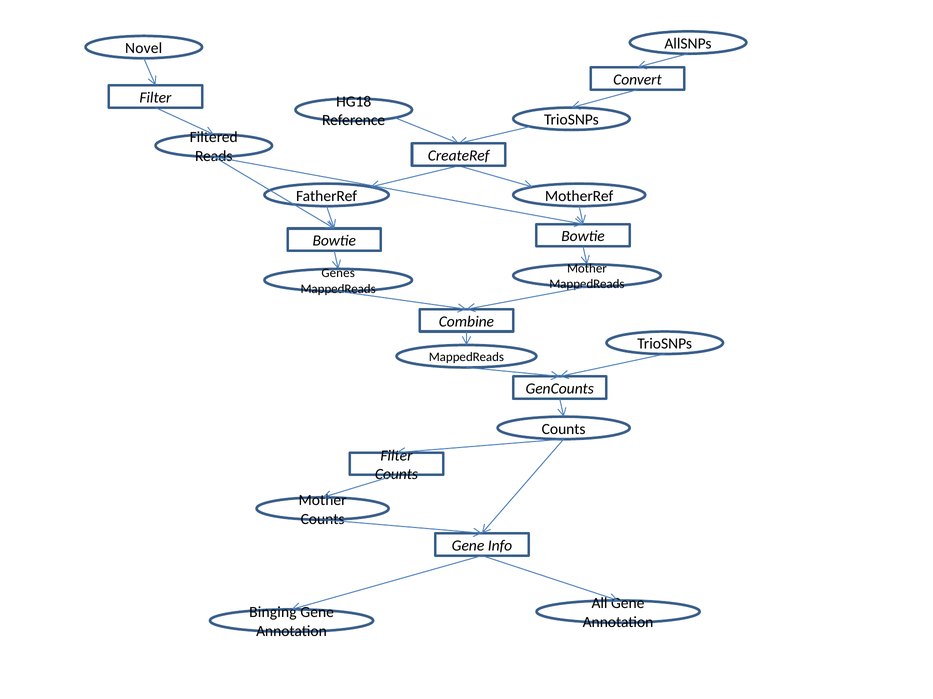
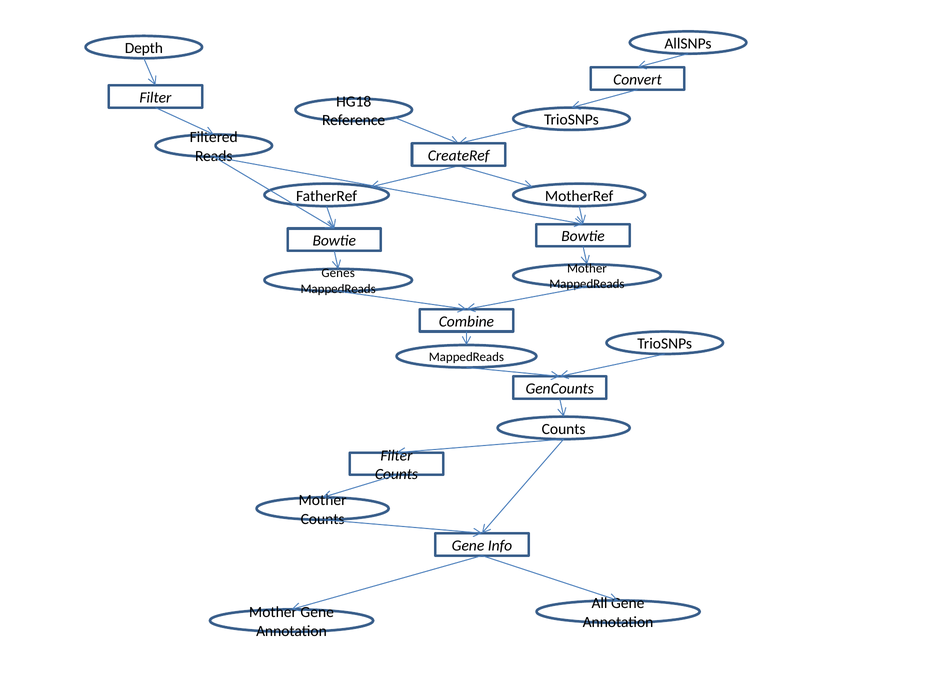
Novel: Novel -> Depth
Binging at (273, 613): Binging -> Mother
